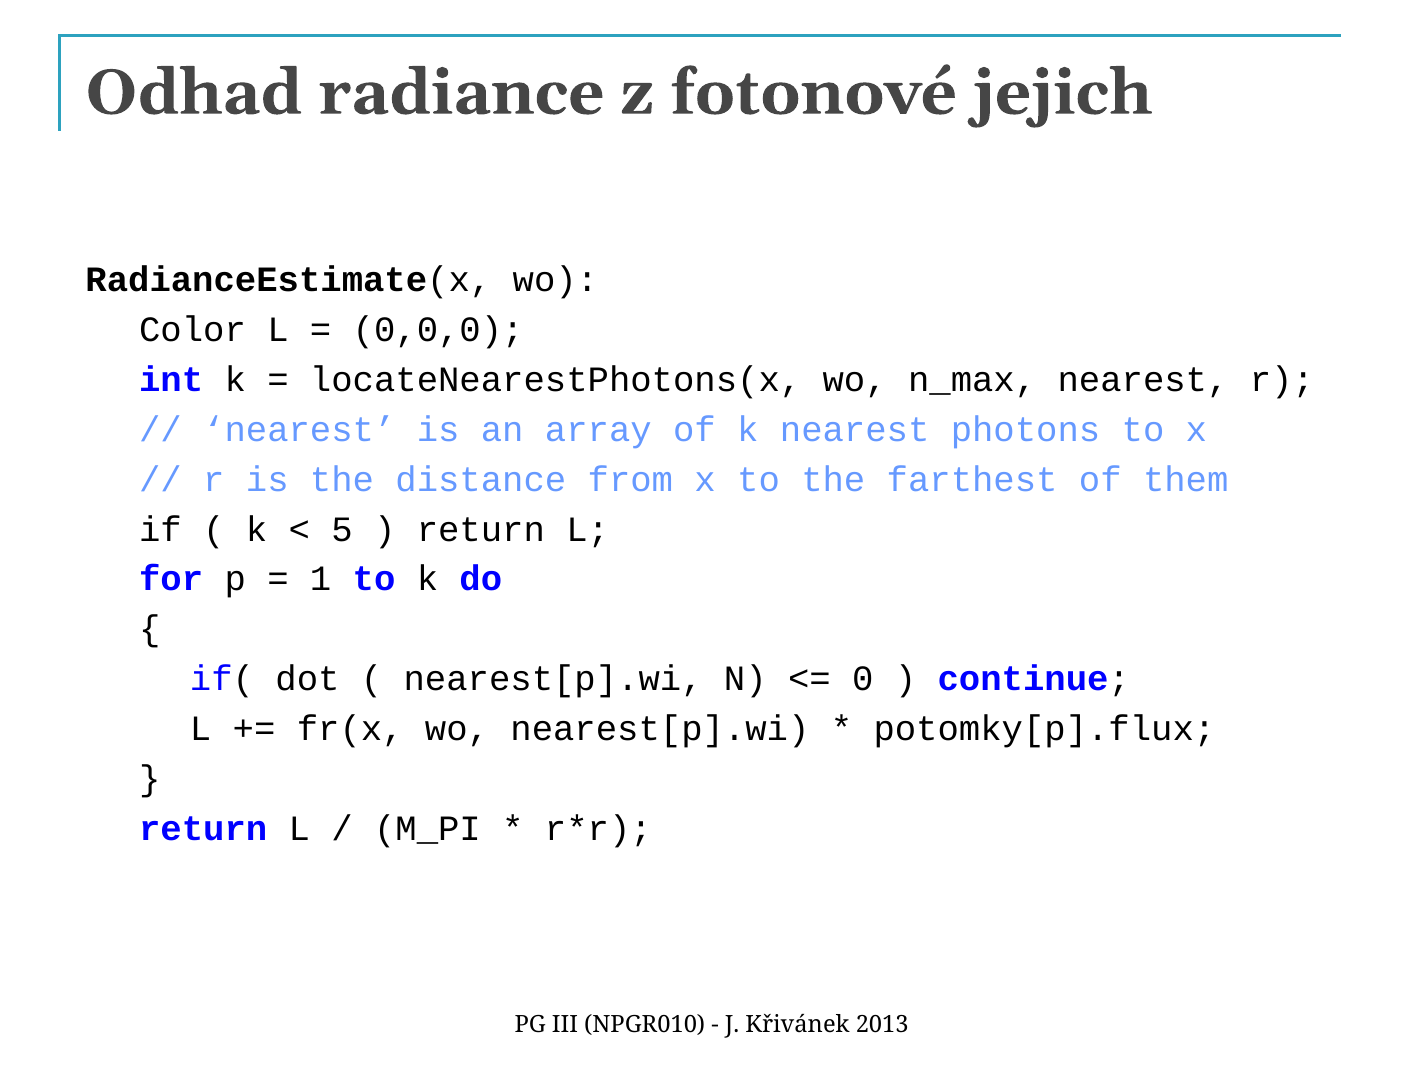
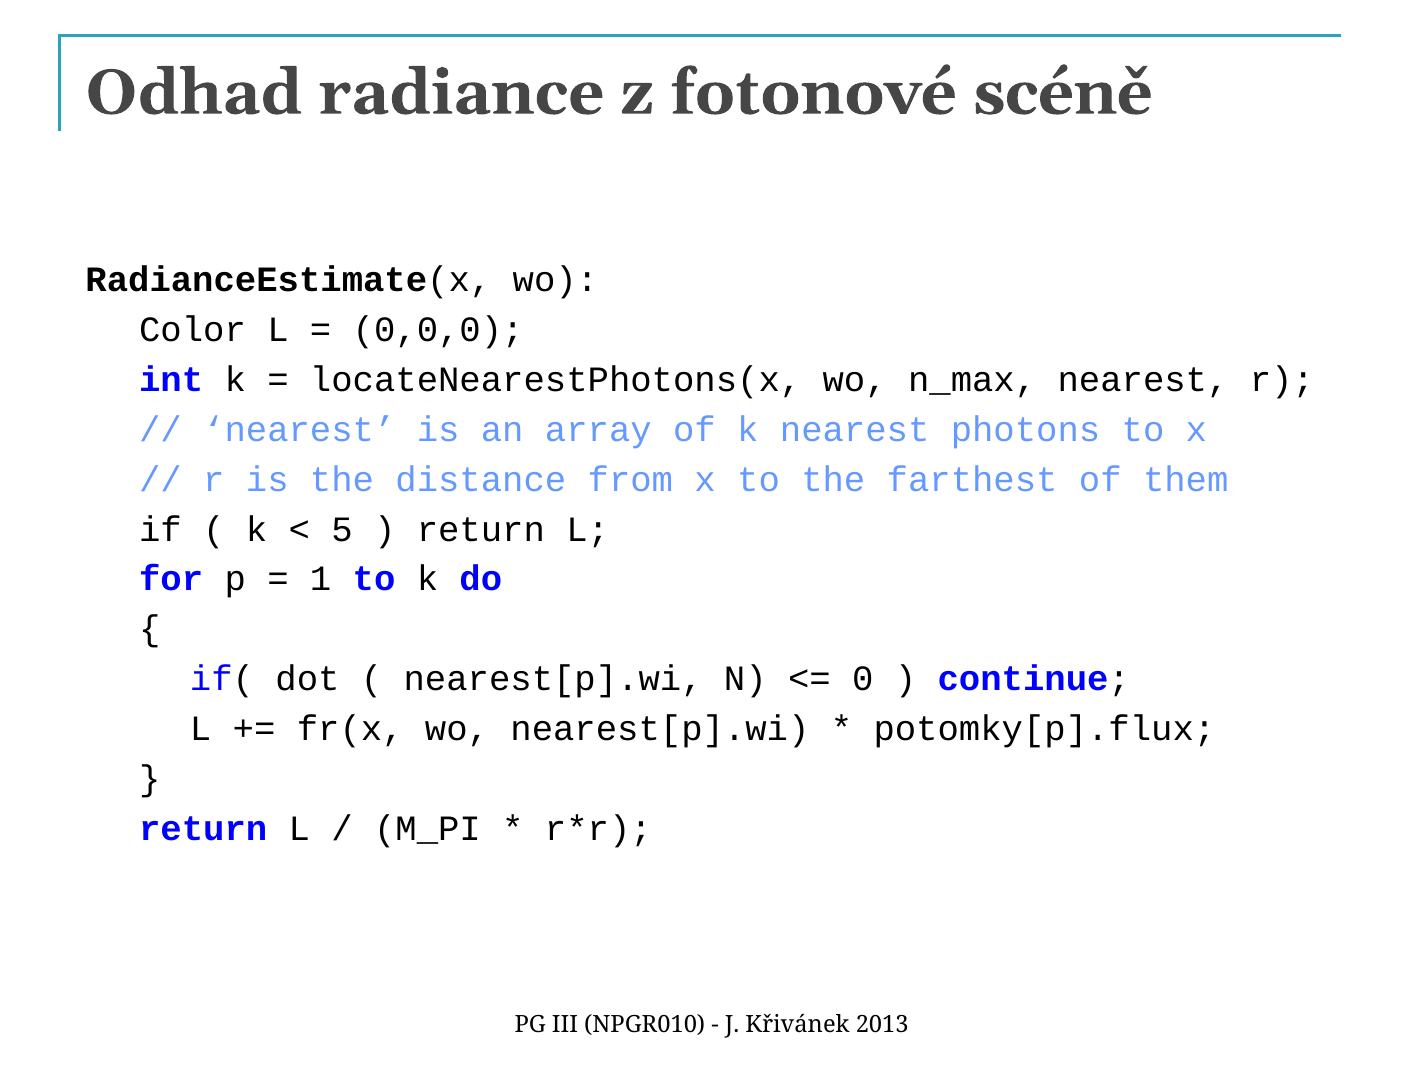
jejich: jejich -> scéně
